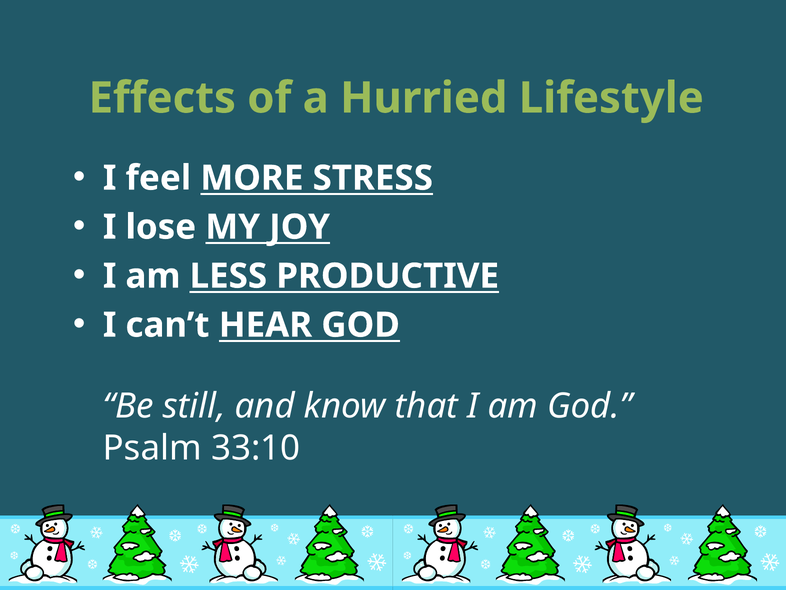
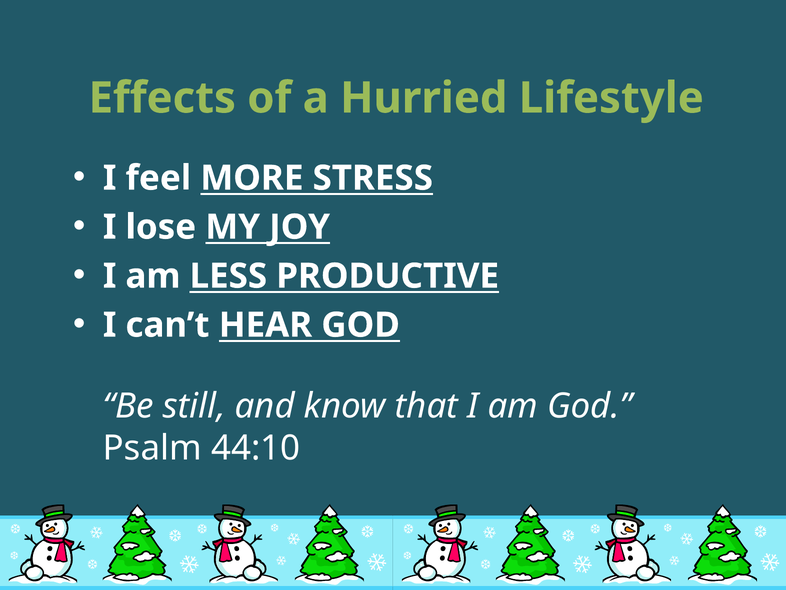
33:10: 33:10 -> 44:10
